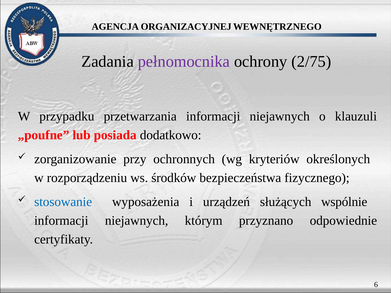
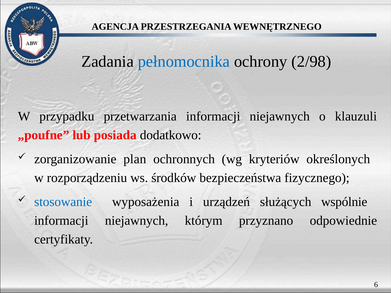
ORGANIZACYJNEJ: ORGANIZACYJNEJ -> PRZESTRZEGANIA
pełnomocnika colour: purple -> blue
2/75: 2/75 -> 2/98
przy: przy -> plan
